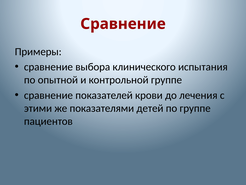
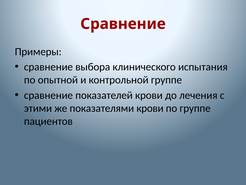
показателями детей: детей -> крови
